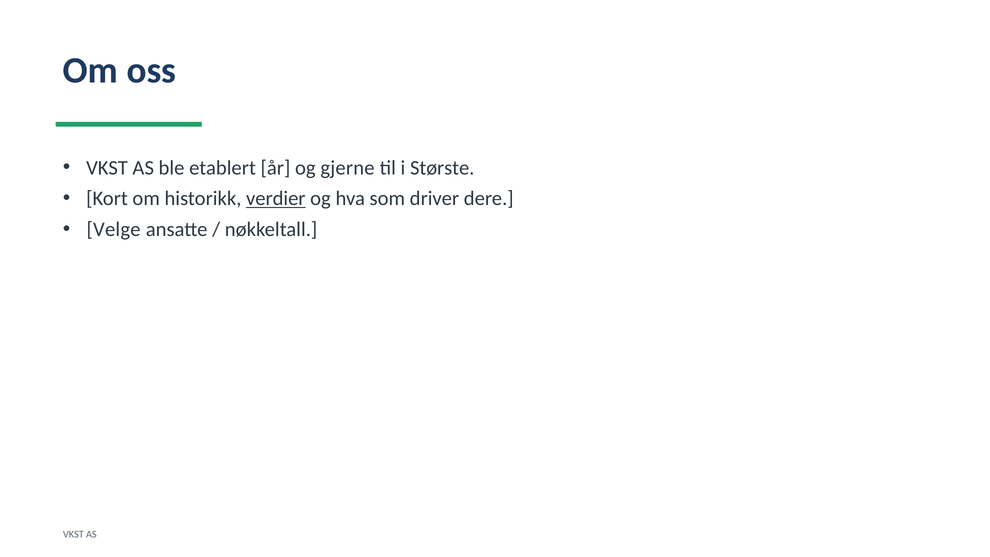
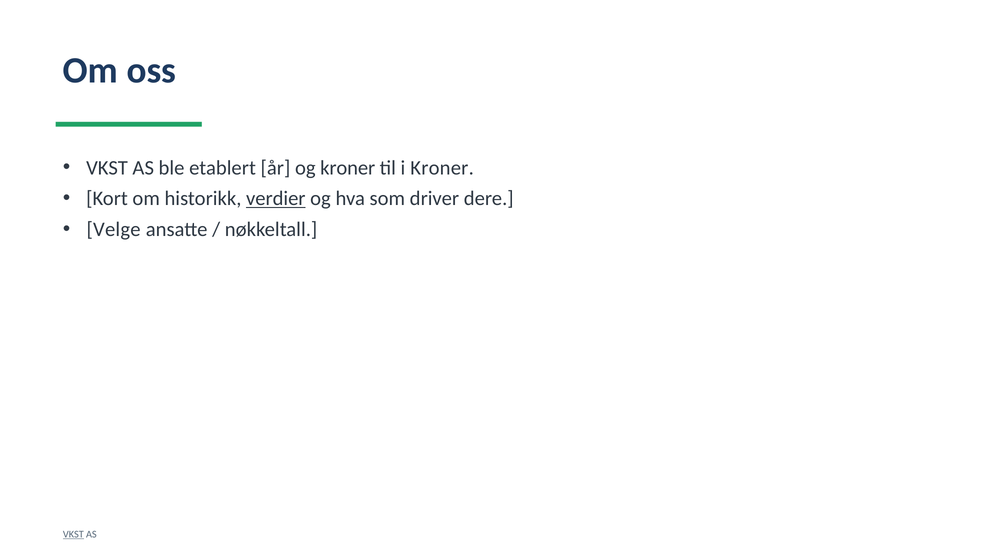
og gjerne: gjerne -> kroner
i Største: Største -> Kroner
VKST at (73, 534) underline: none -> present
